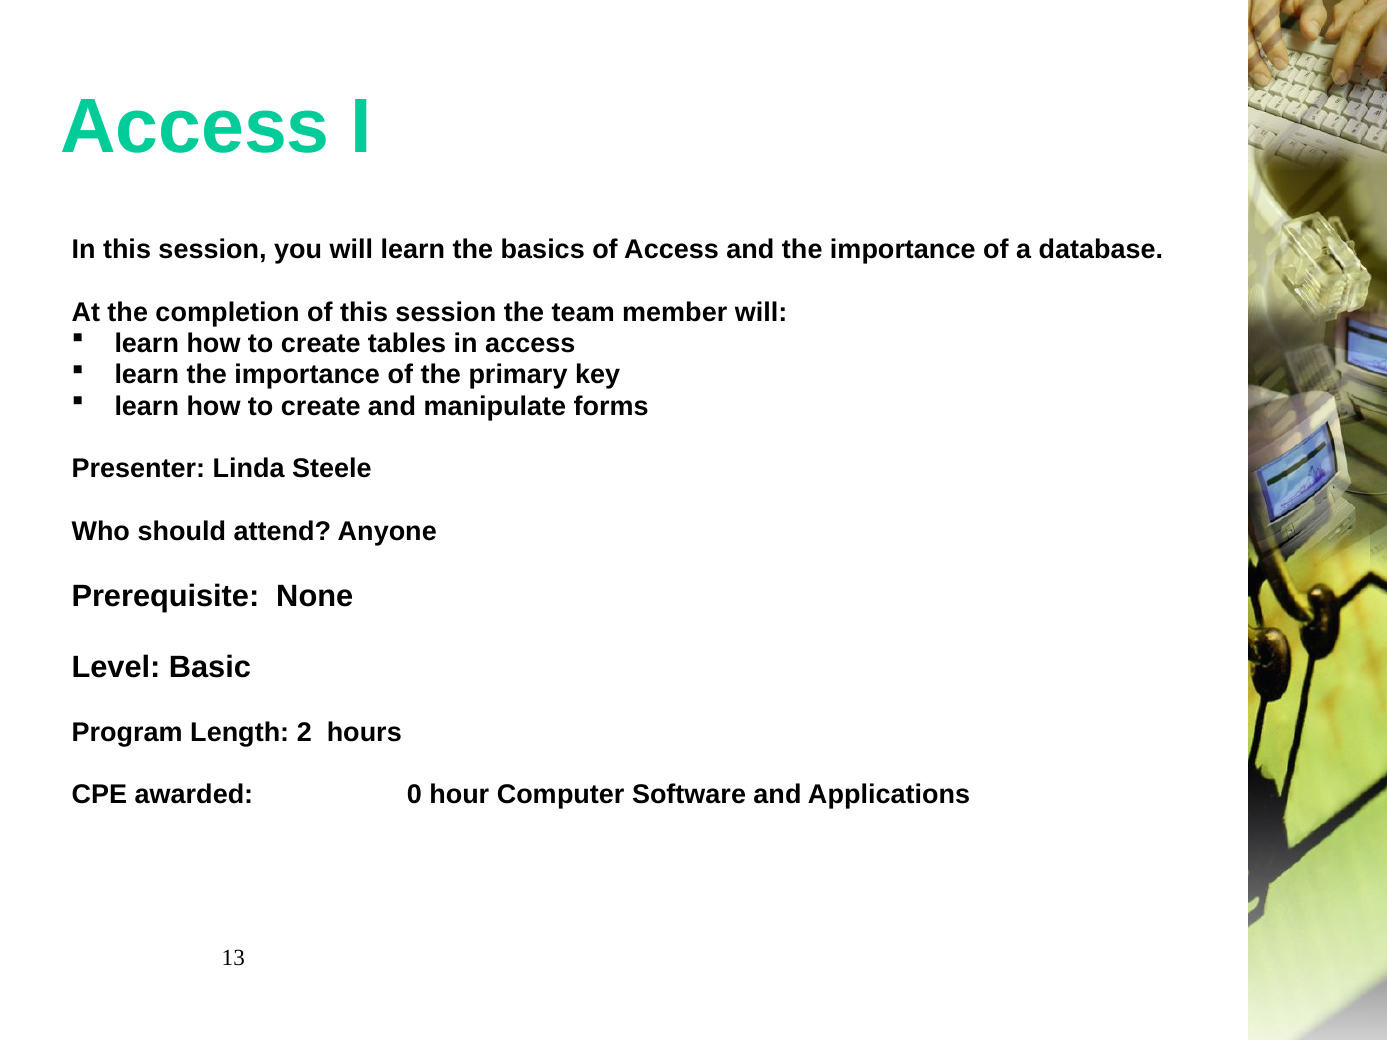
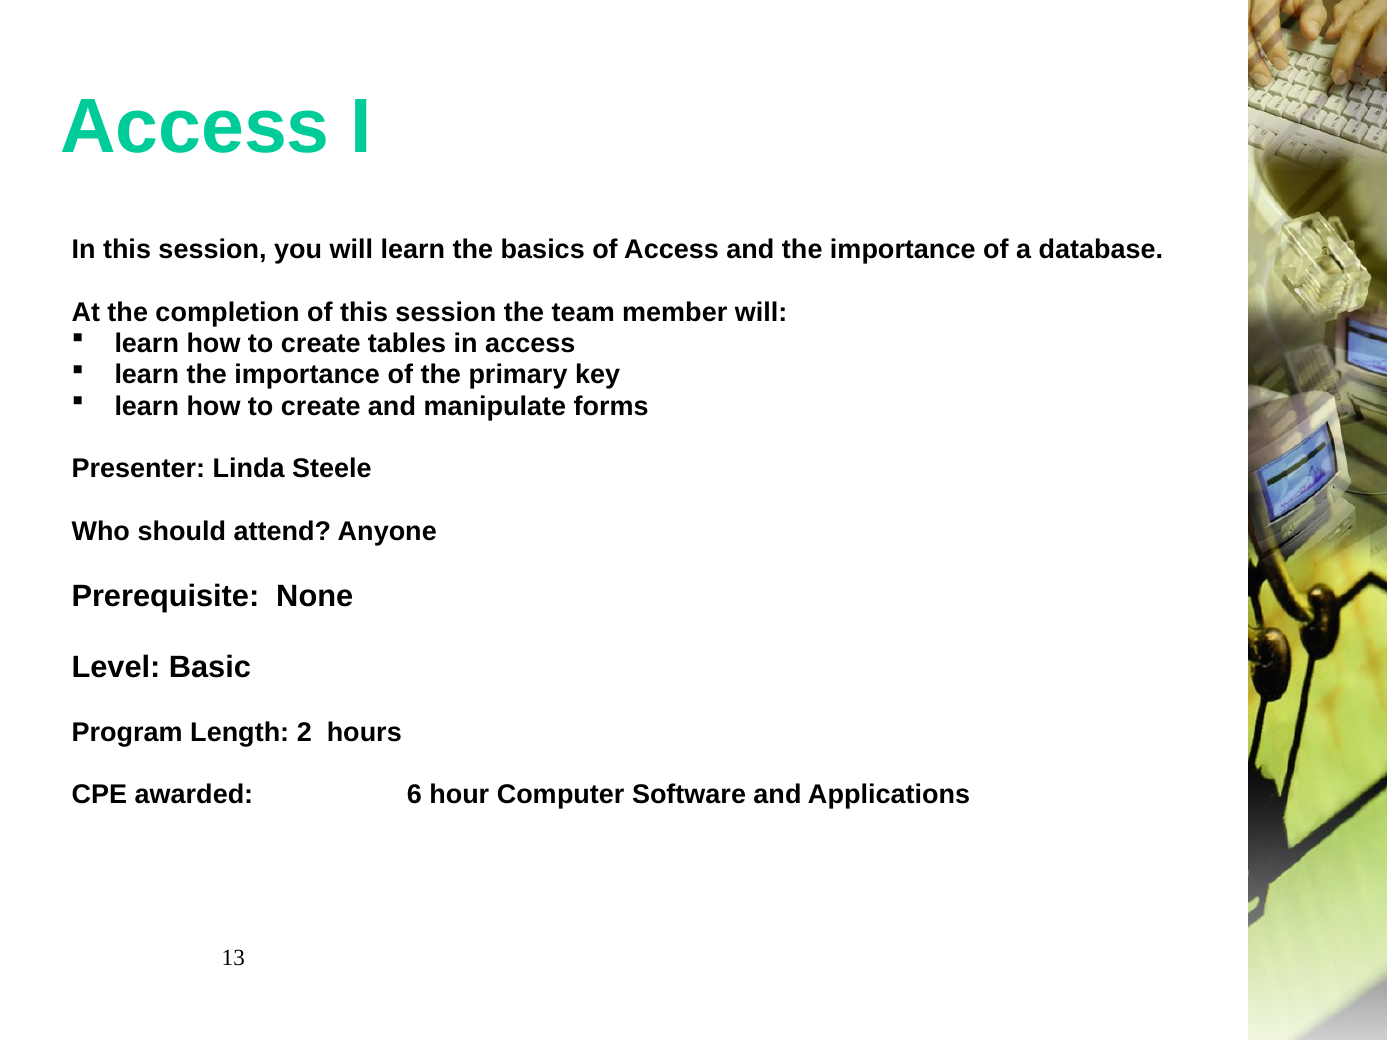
0: 0 -> 6
